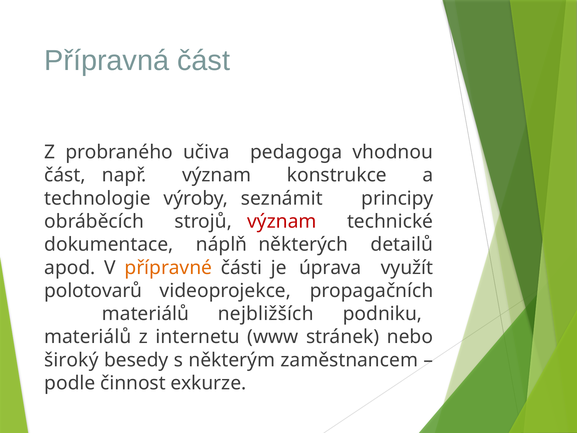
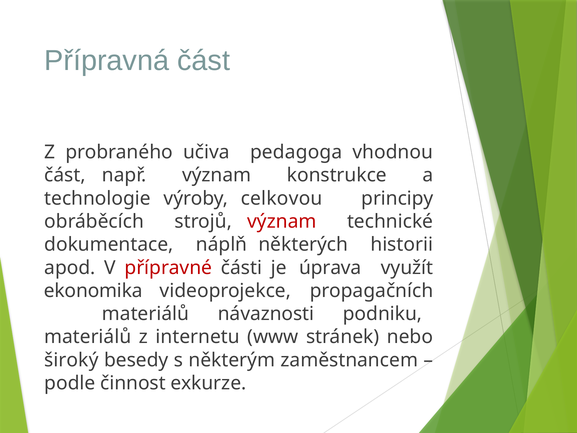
seznámit: seznámit -> celkovou
detailů: detailů -> historii
přípravné colour: orange -> red
polotovarů: polotovarů -> ekonomika
nejbližších: nejbližších -> návaznosti
